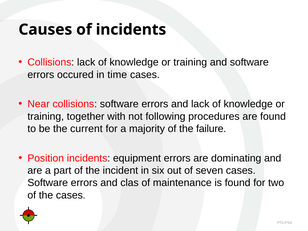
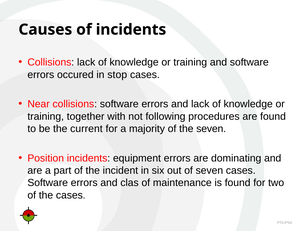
time: time -> stop
the failure: failure -> seven
